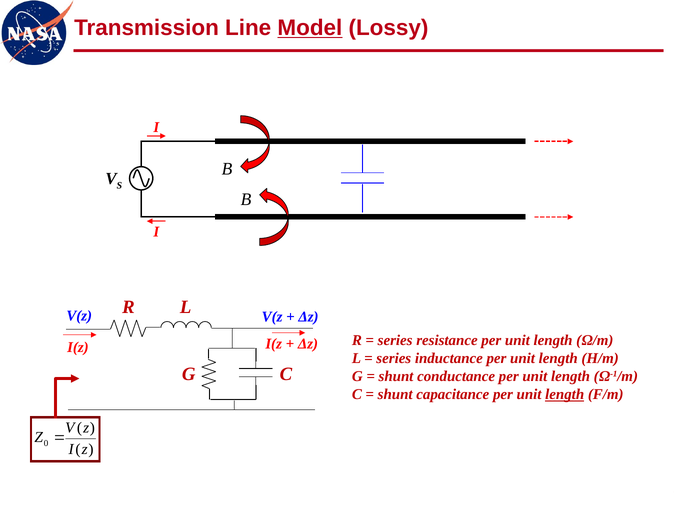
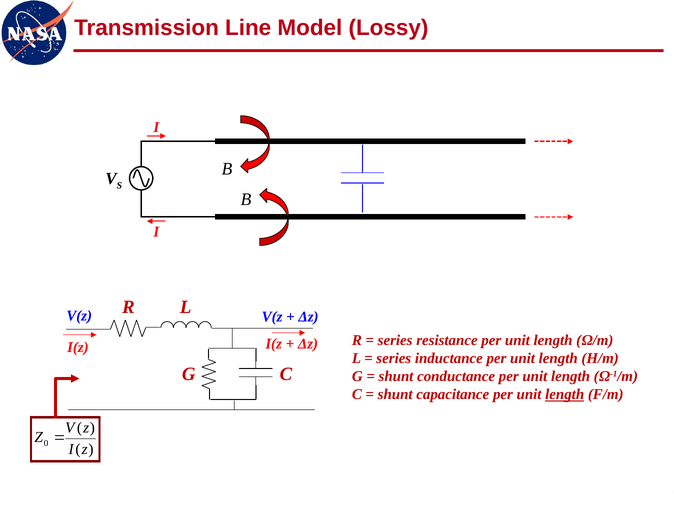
Model underline: present -> none
